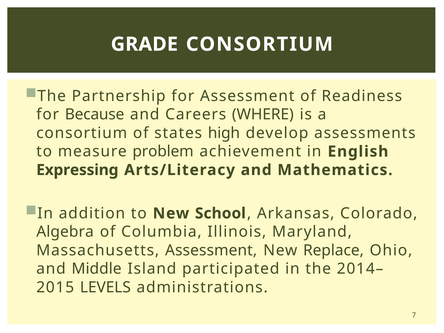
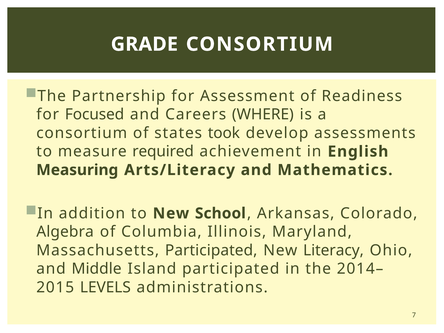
Because: Because -> Focused
high: high -> took
problem: problem -> required
Expressing: Expressing -> Measuring
Massachusetts Assessment: Assessment -> Participated
Replace: Replace -> Literacy
